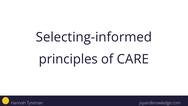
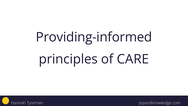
Selecting-informed: Selecting-informed -> Providing-informed
